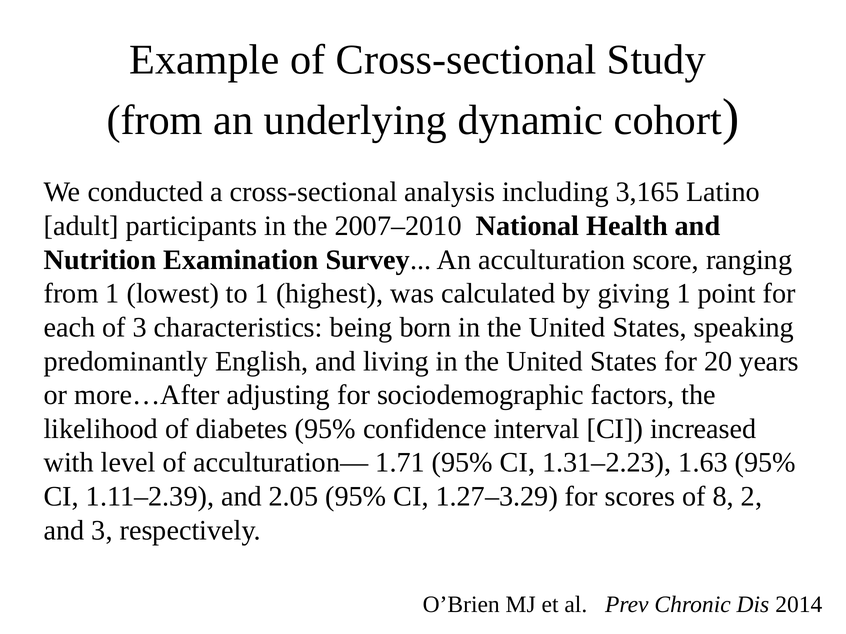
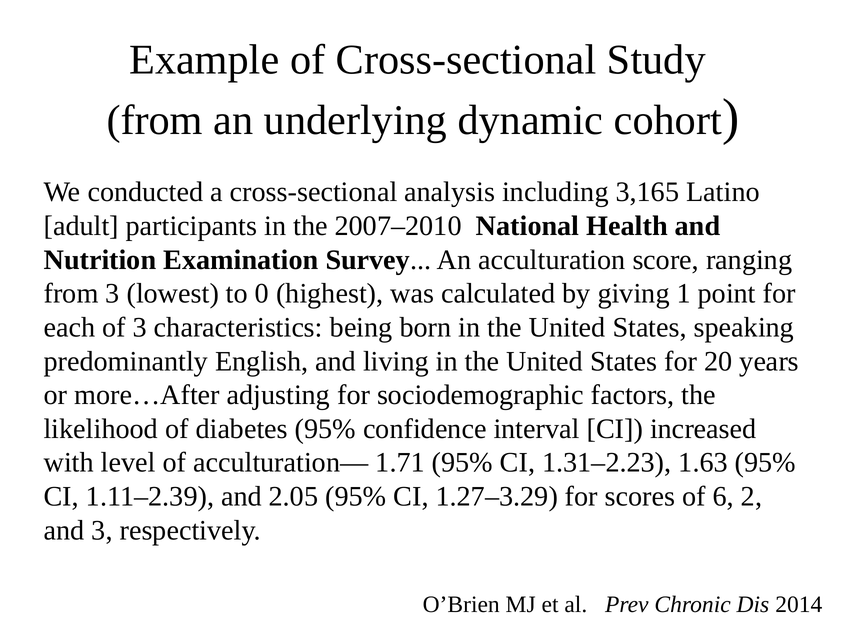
from 1: 1 -> 3
to 1: 1 -> 0
8: 8 -> 6
